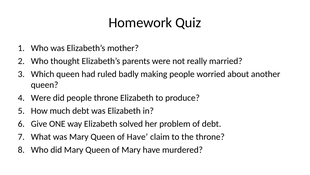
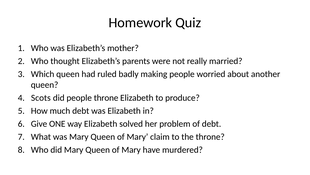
Were at (41, 98): Were -> Scots
Have at (137, 136): Have -> Mary
